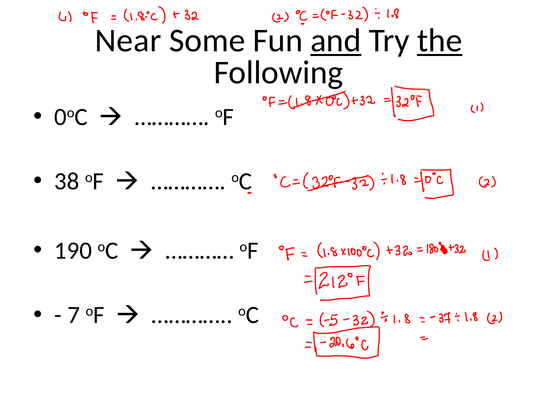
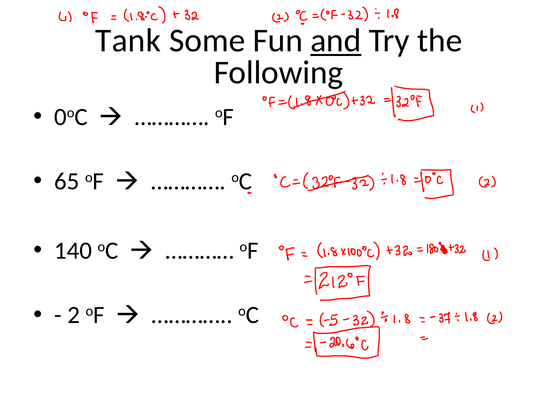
Near: Near -> Tank
the underline: present -> none
38: 38 -> 65
190: 190 -> 140
7: 7 -> 2
